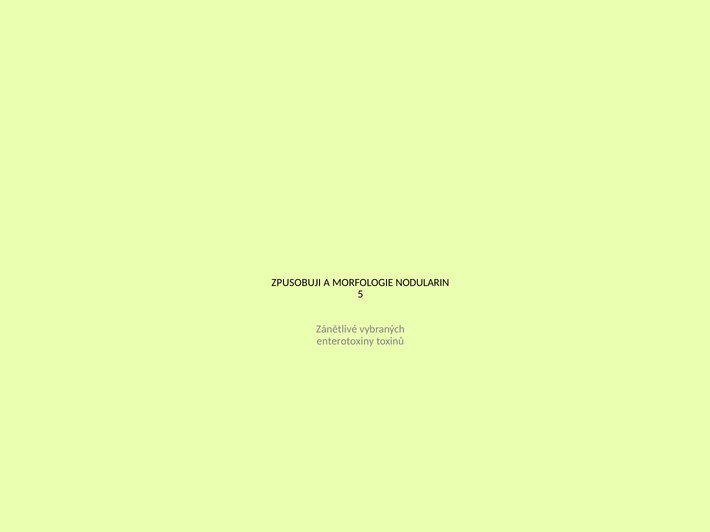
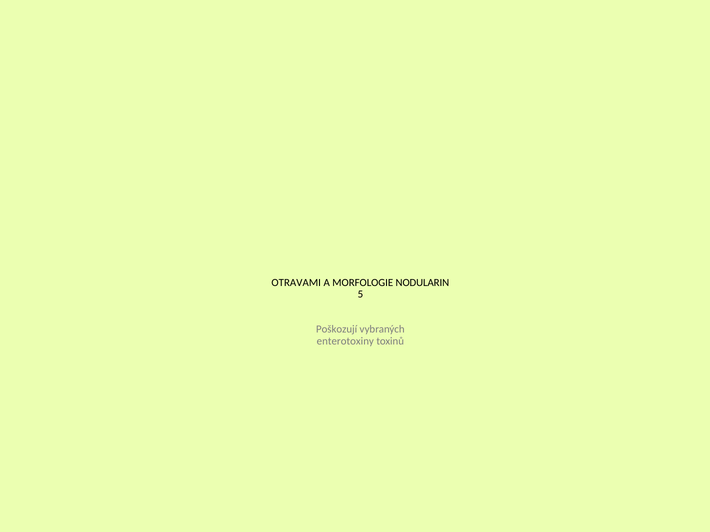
ZPUSOBUJI: ZPUSOBUJI -> OTRAVAMI
Zánětlivé: Zánětlivé -> Poškozují
